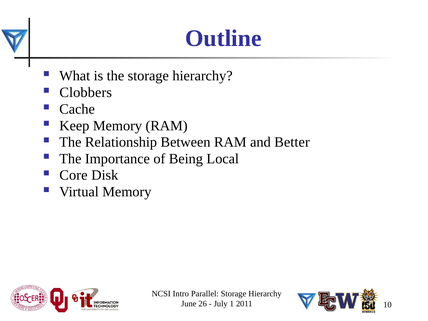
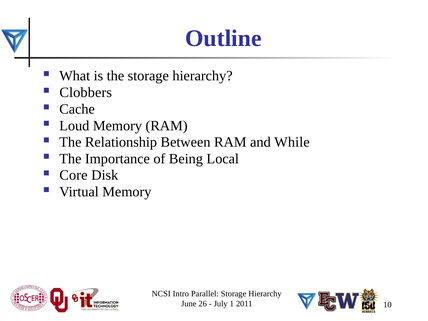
Keep: Keep -> Loud
Better: Better -> While
